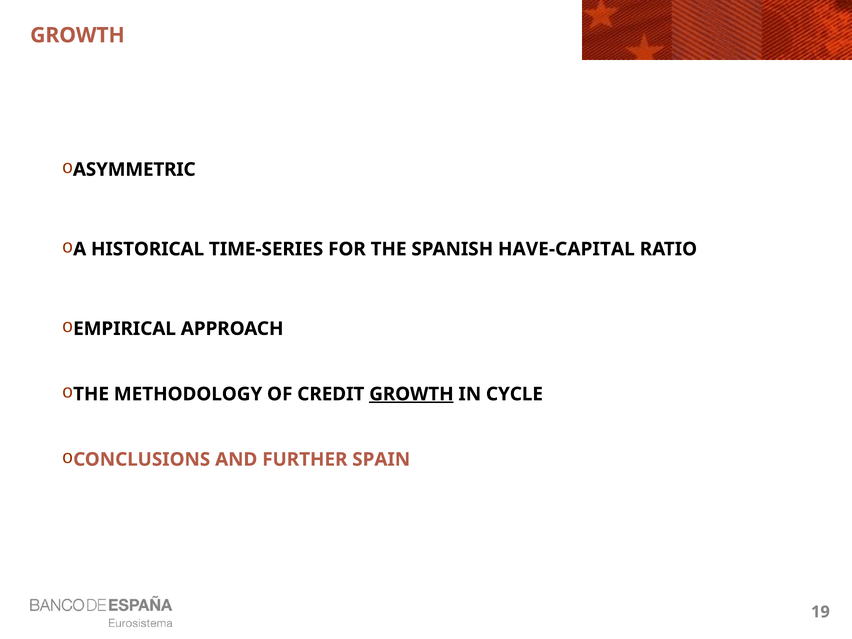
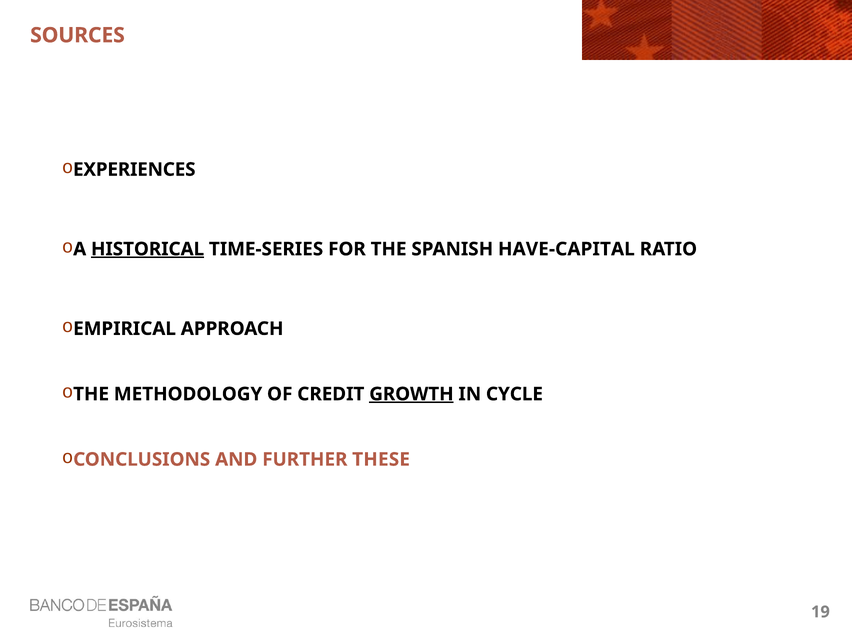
GROWTH at (77, 35): GROWTH -> SOURCES
ASYMMETRIC: ASYMMETRIC -> EXPERIENCES
HISTORICAL underline: none -> present
SPAIN: SPAIN -> THESE
